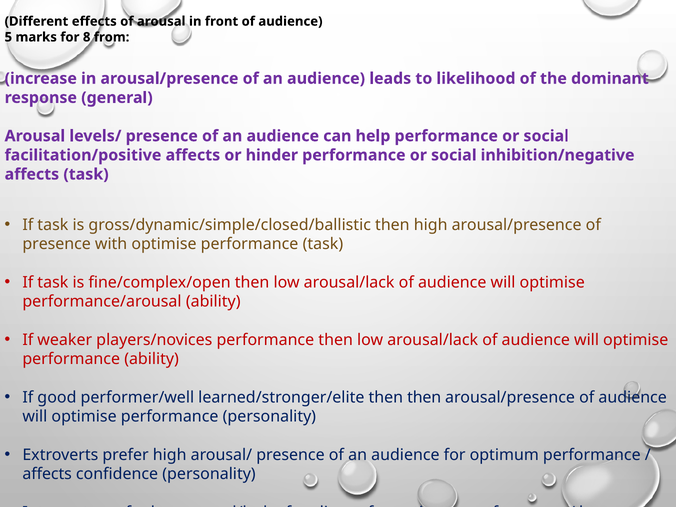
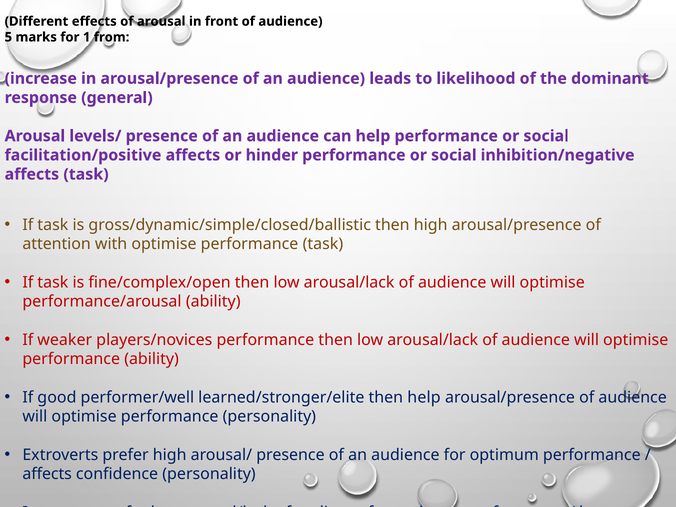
8: 8 -> 1
presence at (57, 244): presence -> attention
then then: then -> help
